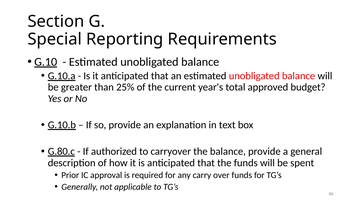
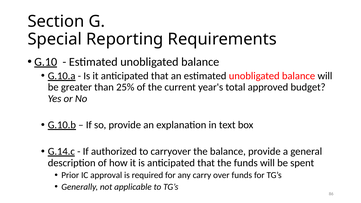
G.80.c: G.80.c -> G.14.c
